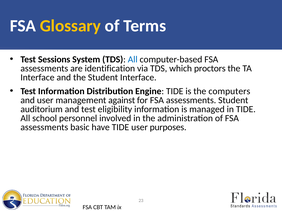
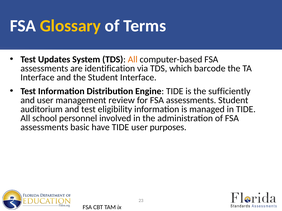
Sessions: Sessions -> Updates
All at (133, 60) colour: blue -> orange
proctors: proctors -> barcode
computers: computers -> sufficiently
against: against -> review
